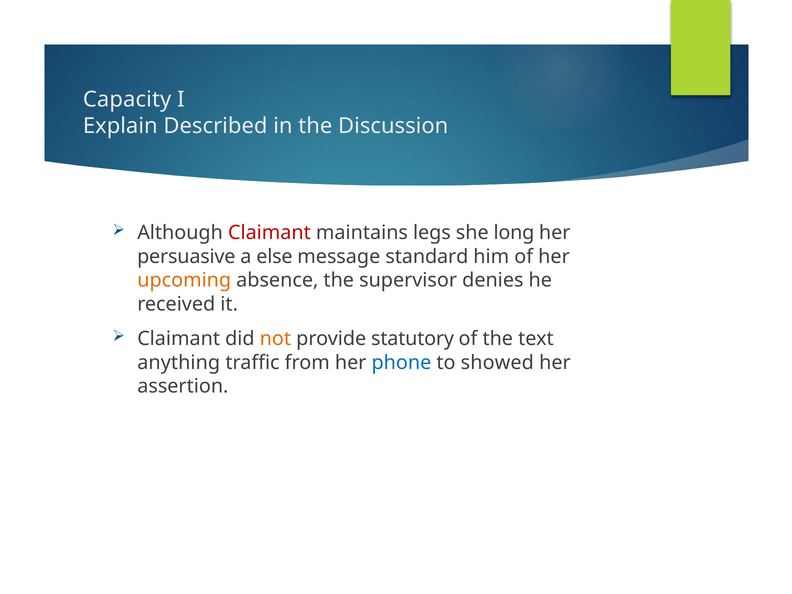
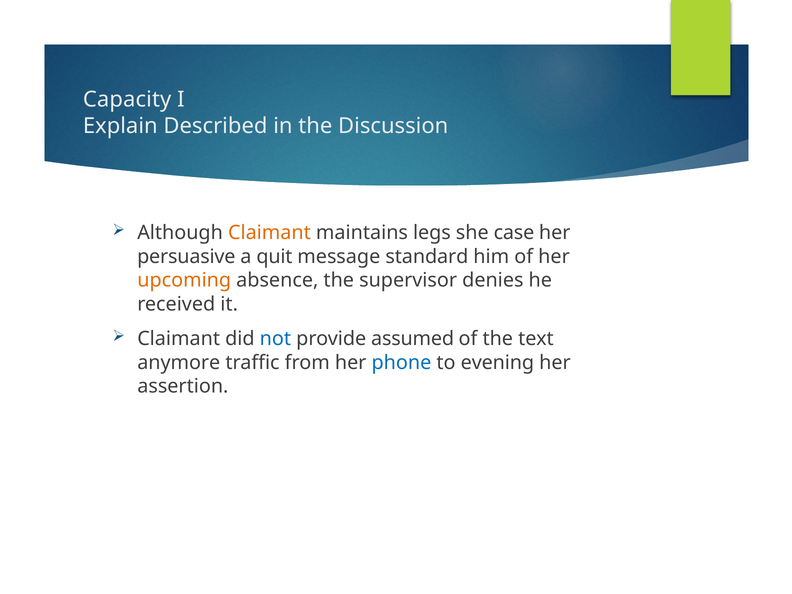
Claimant at (269, 233) colour: red -> orange
long: long -> case
else: else -> quit
not colour: orange -> blue
statutory: statutory -> assumed
anything: anything -> anymore
showed: showed -> evening
